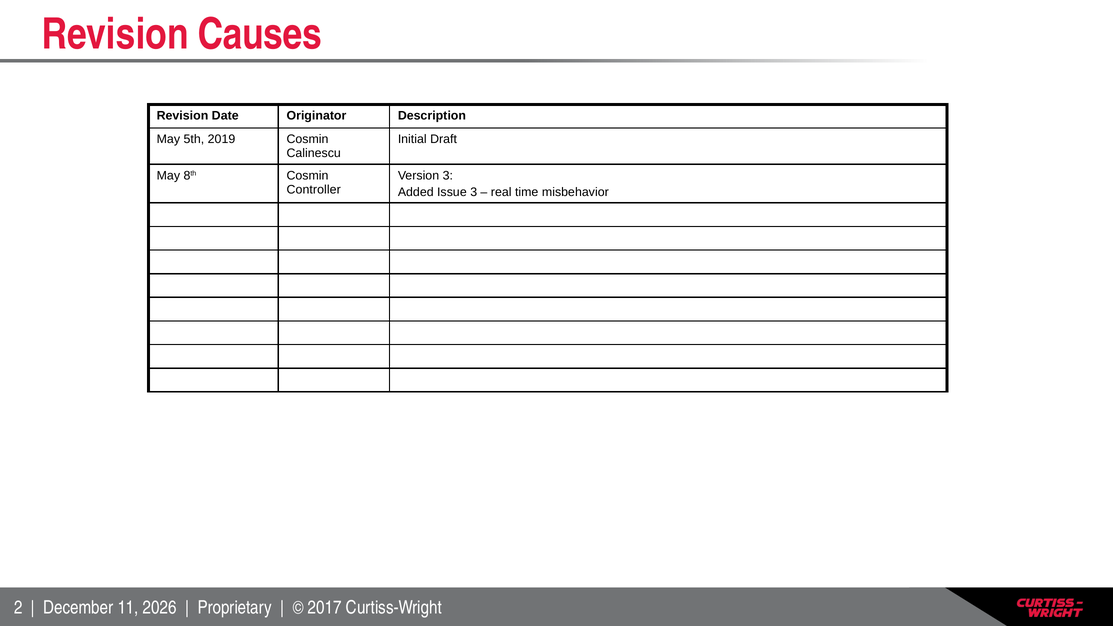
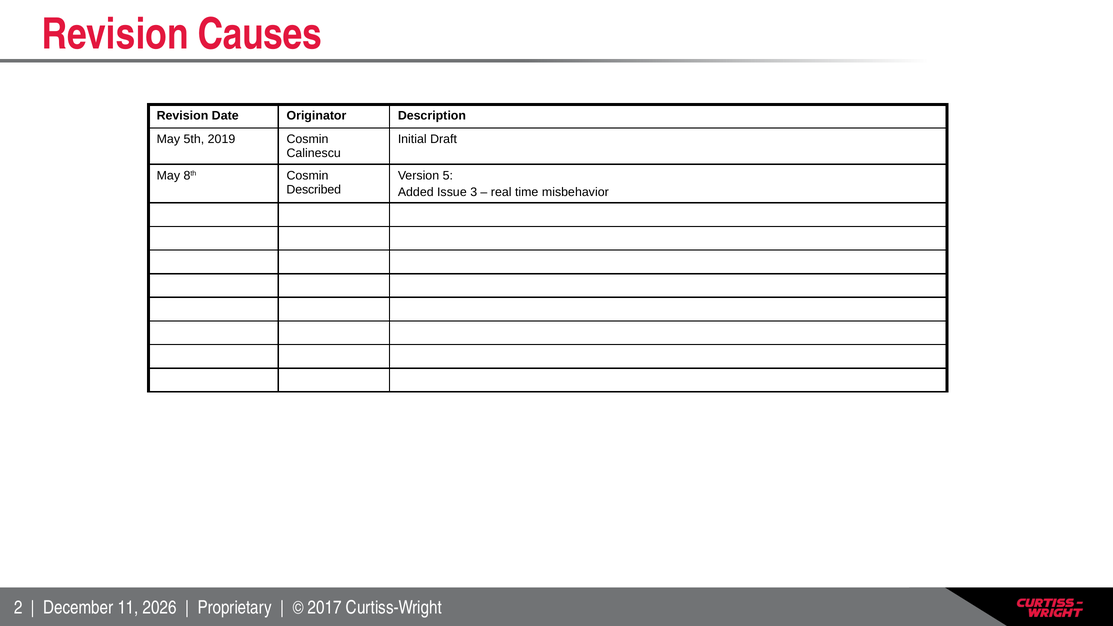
Version 3: 3 -> 5
Controller: Controller -> Described
